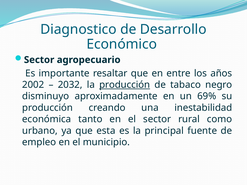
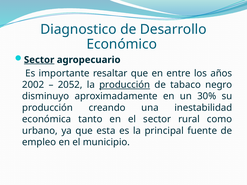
Sector at (39, 60) underline: none -> present
2032: 2032 -> 2052
69%: 69% -> 30%
